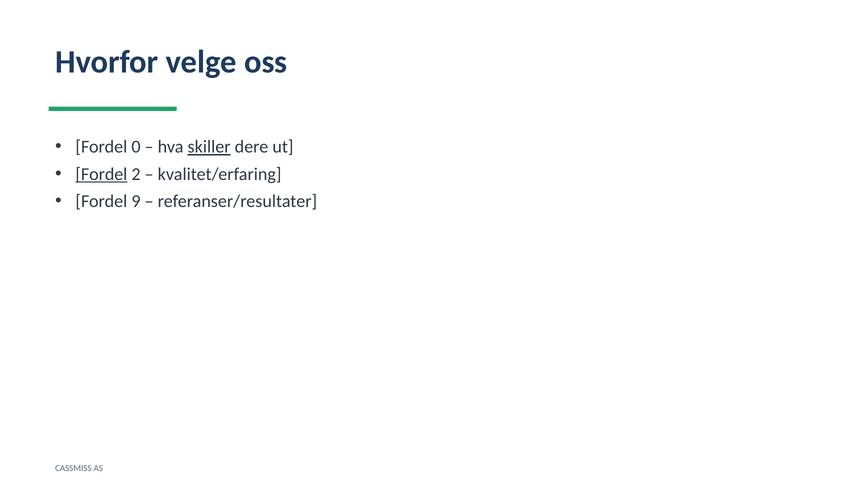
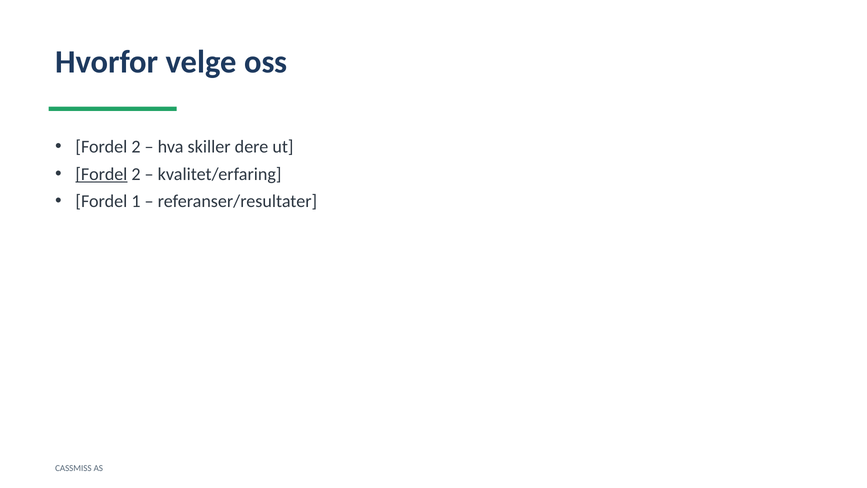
0 at (136, 147): 0 -> 2
skiller underline: present -> none
9: 9 -> 1
